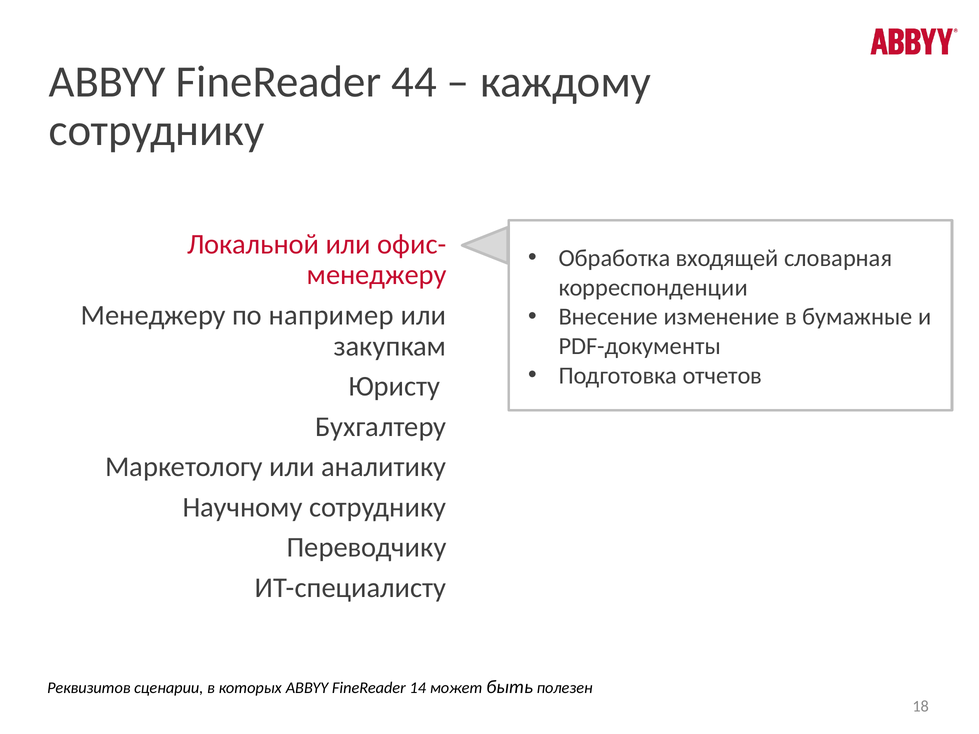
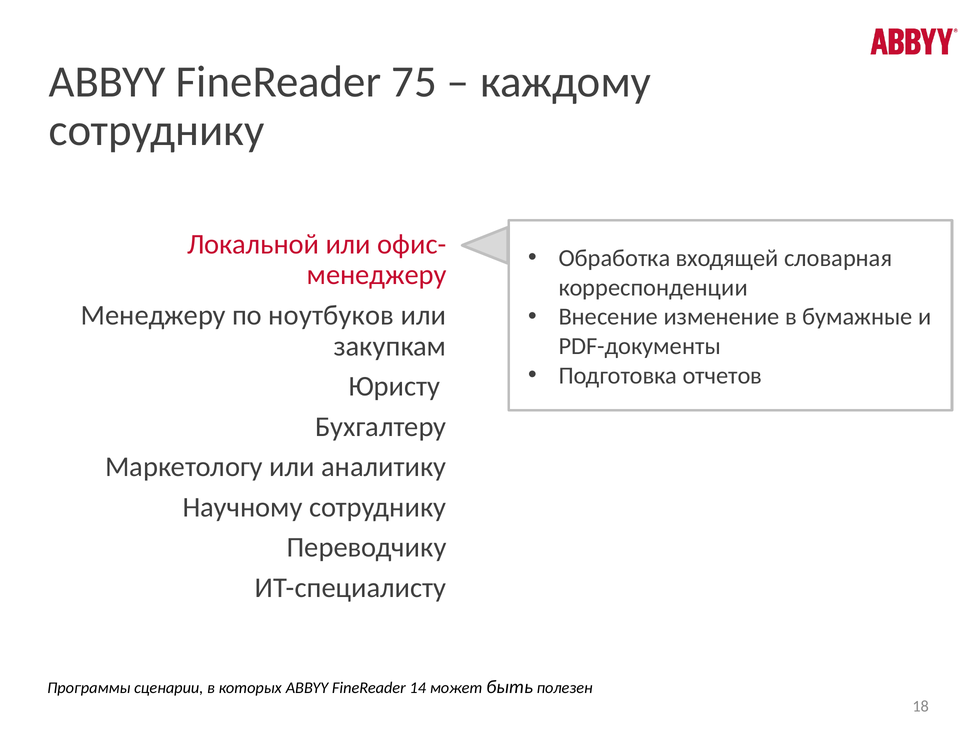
44: 44 -> 75
например: например -> ноутбуков
Реквизитов: Реквизитов -> Программы
